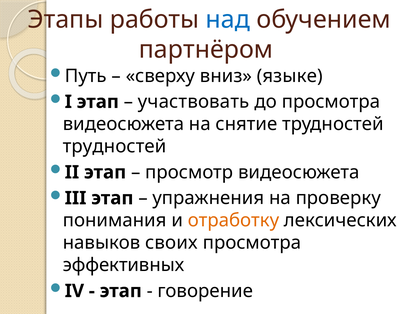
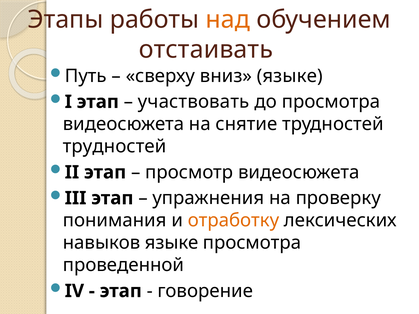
над colour: blue -> orange
партнёром: партнёром -> отстаивать
навыков своих: своих -> языке
эффективных: эффективных -> проведенной
